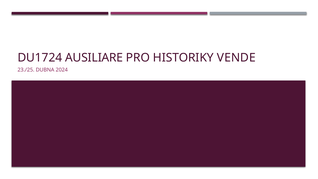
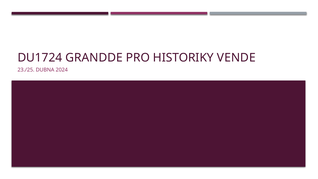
AUSILIARE: AUSILIARE -> GRANDDE
